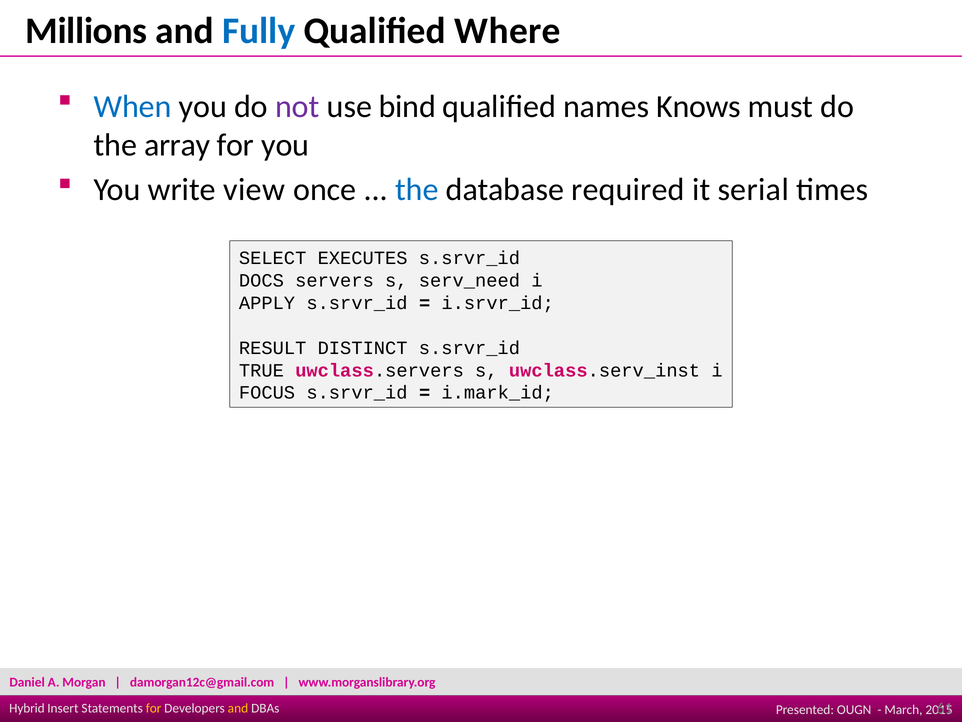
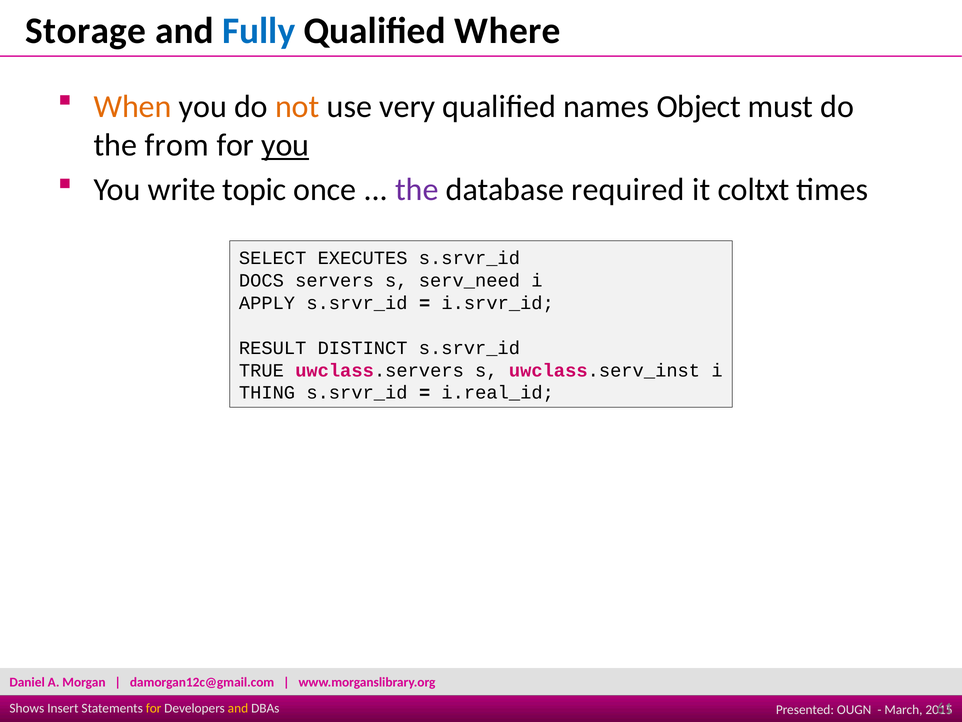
Millions: Millions -> Storage
When colour: blue -> orange
not colour: purple -> orange
bind: bind -> very
Knows: Knows -> Object
array: array -> from
you at (285, 145) underline: none -> present
view: view -> topic
the at (417, 190) colour: blue -> purple
serial: serial -> coltxt
FOCUS: FOCUS -> THING
i.mark_id: i.mark_id -> i.real_id
Hybrid: Hybrid -> Shows
